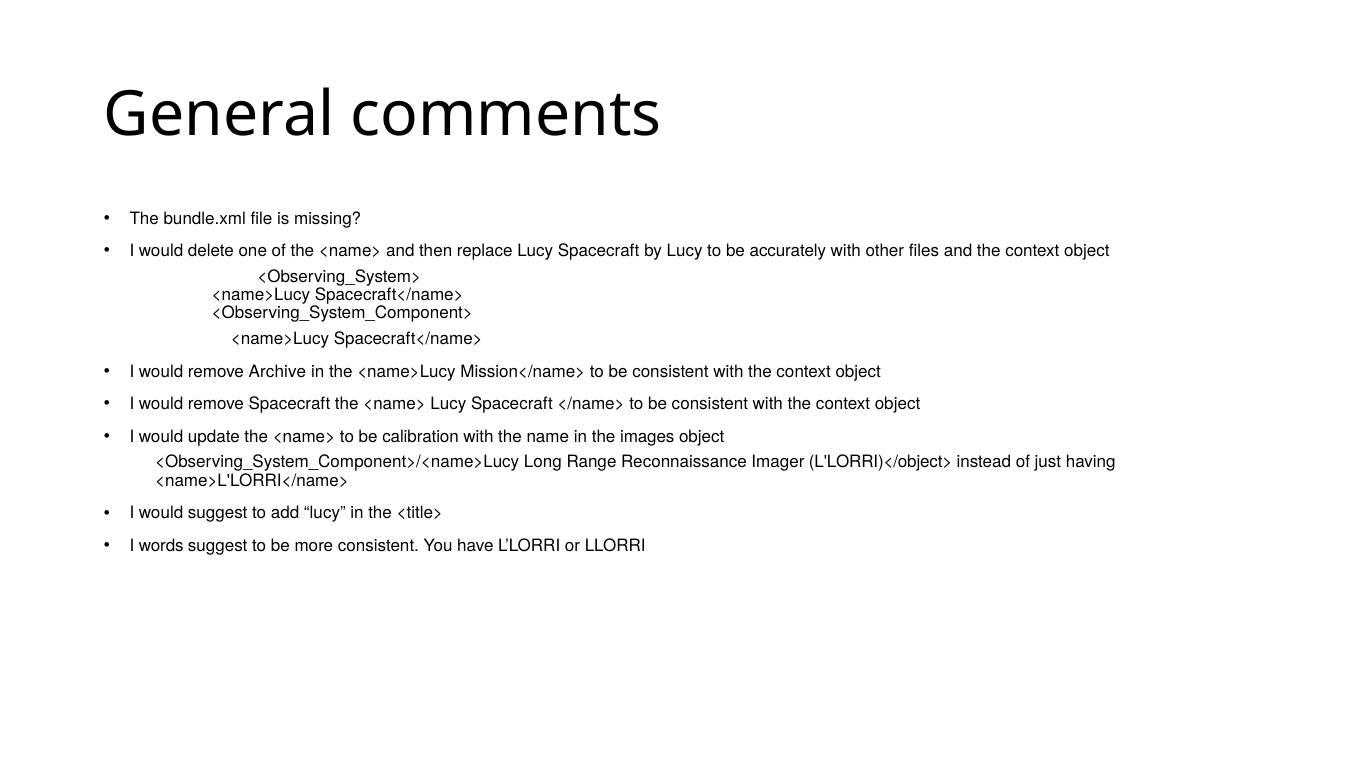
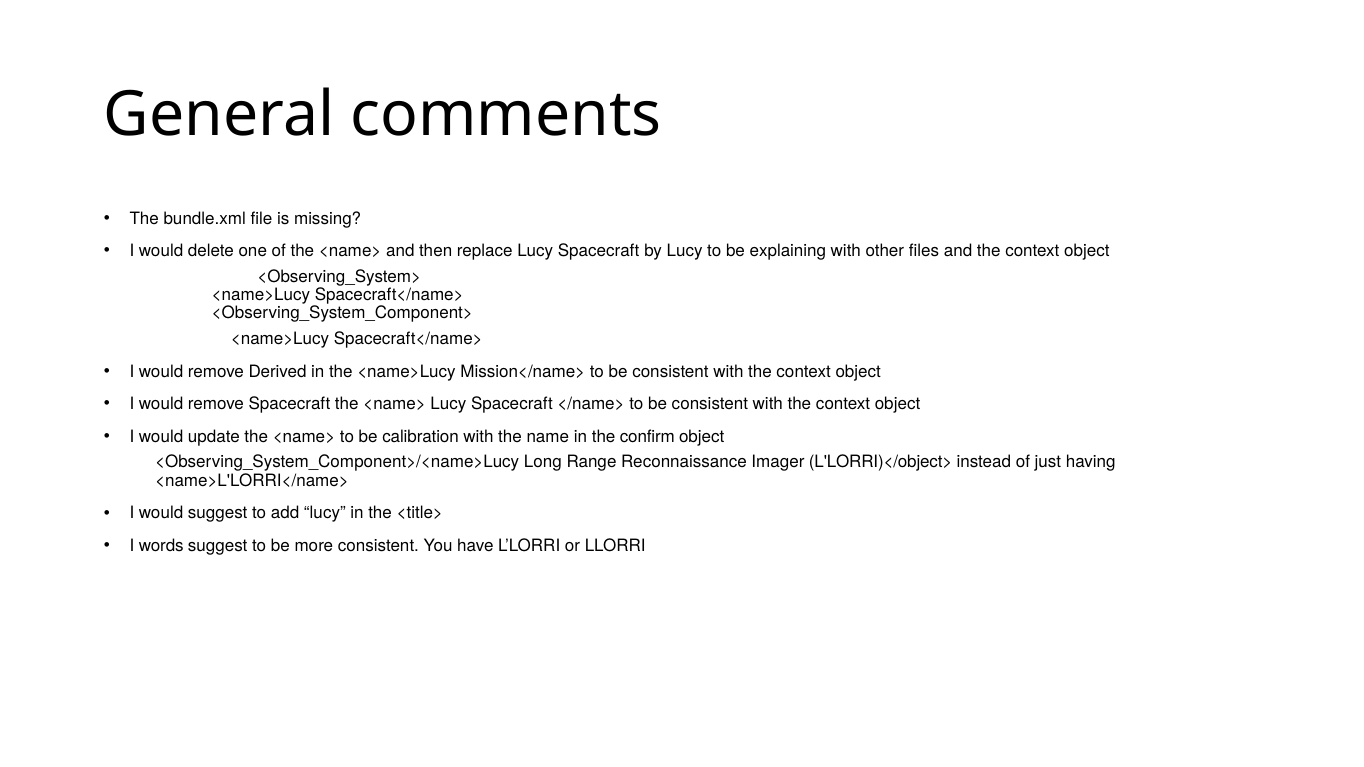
accurately: accurately -> explaining
Archive: Archive -> Derived
images: images -> confirm
